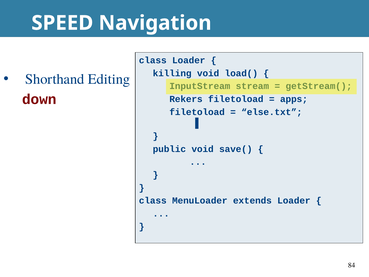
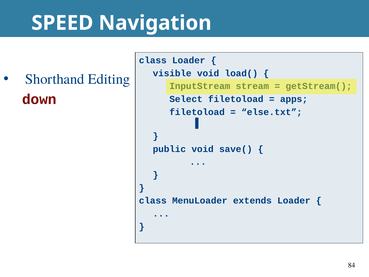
killing: killing -> visible
Rekers: Rekers -> Select
